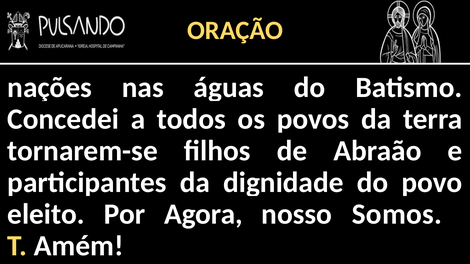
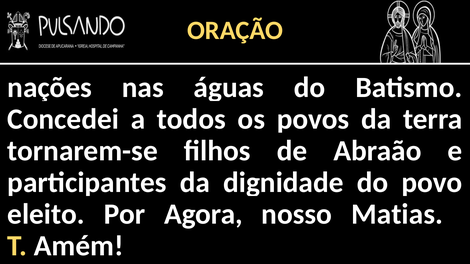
Somos: Somos -> Matias
